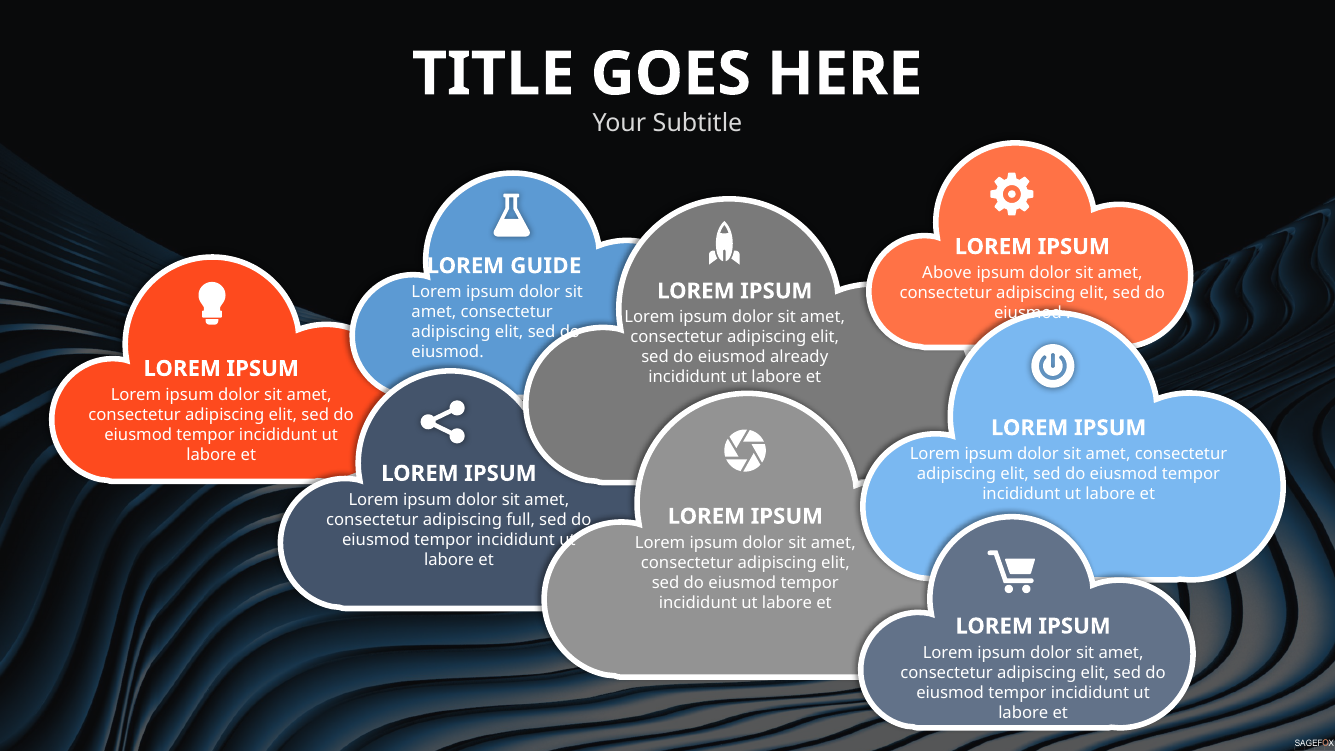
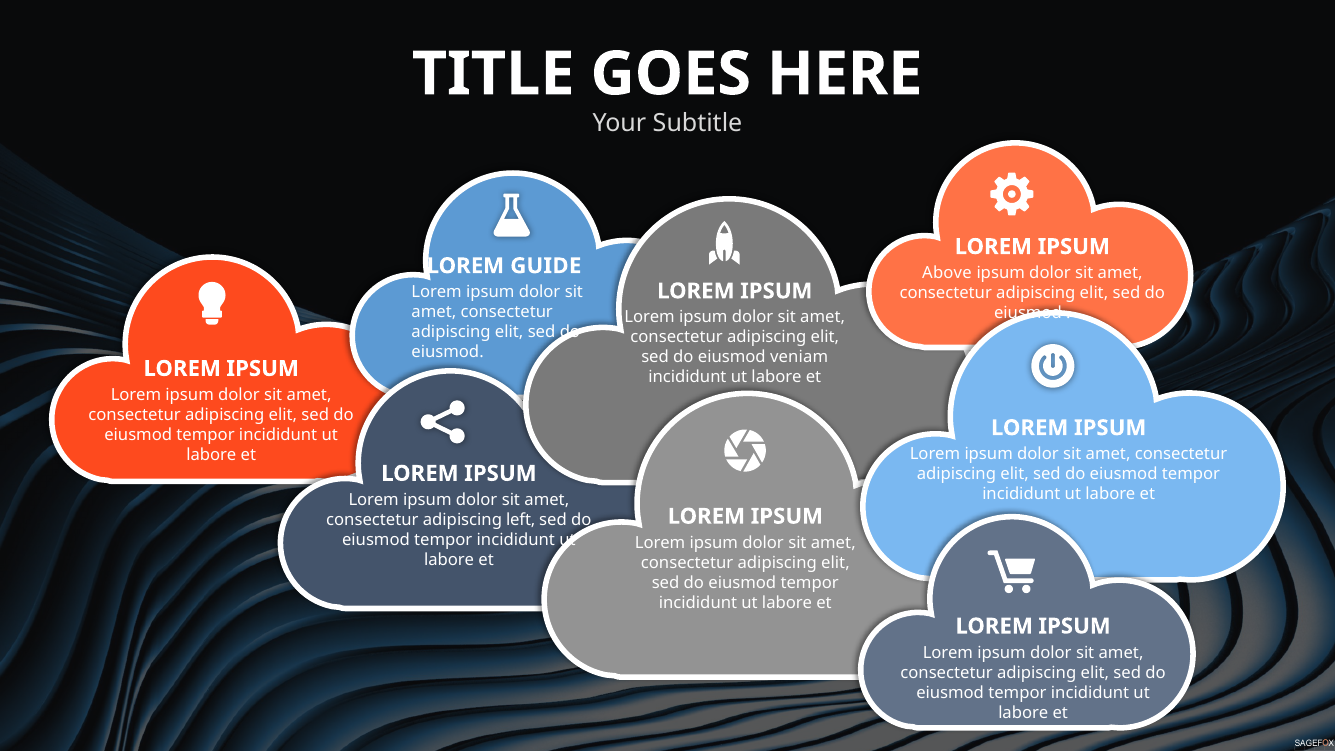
already: already -> veniam
full: full -> left
